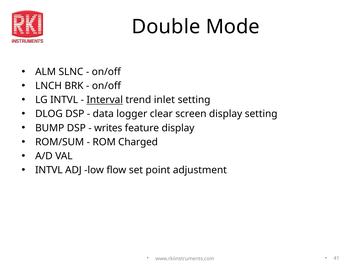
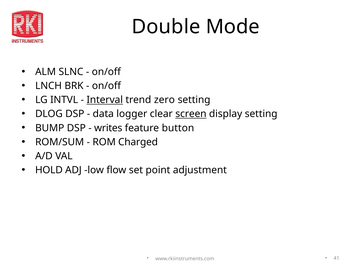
inlet: inlet -> zero
screen underline: none -> present
feature display: display -> button
INTVL at (49, 170): INTVL -> HOLD
